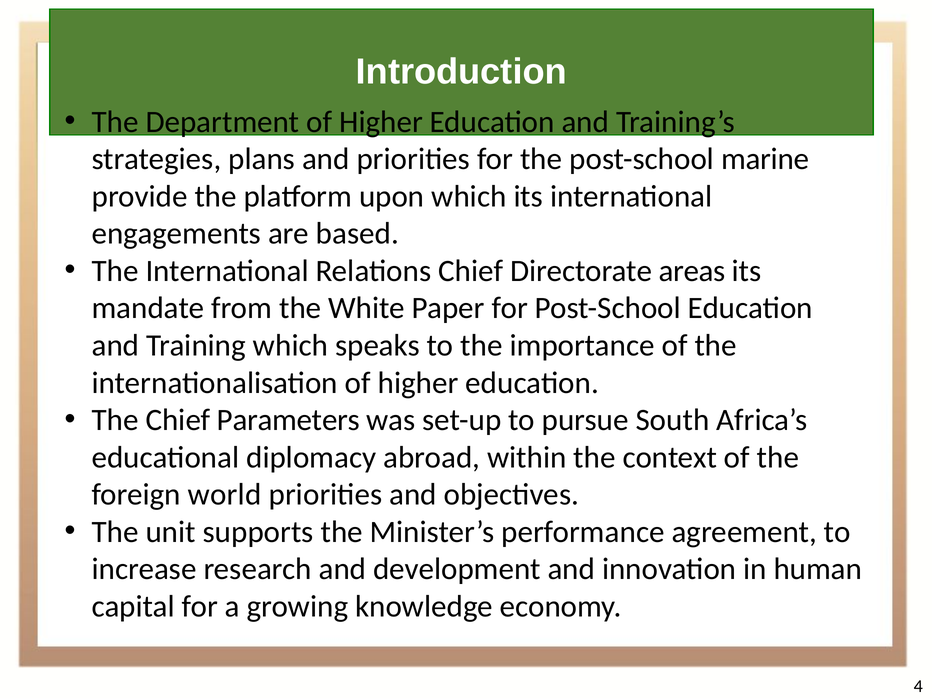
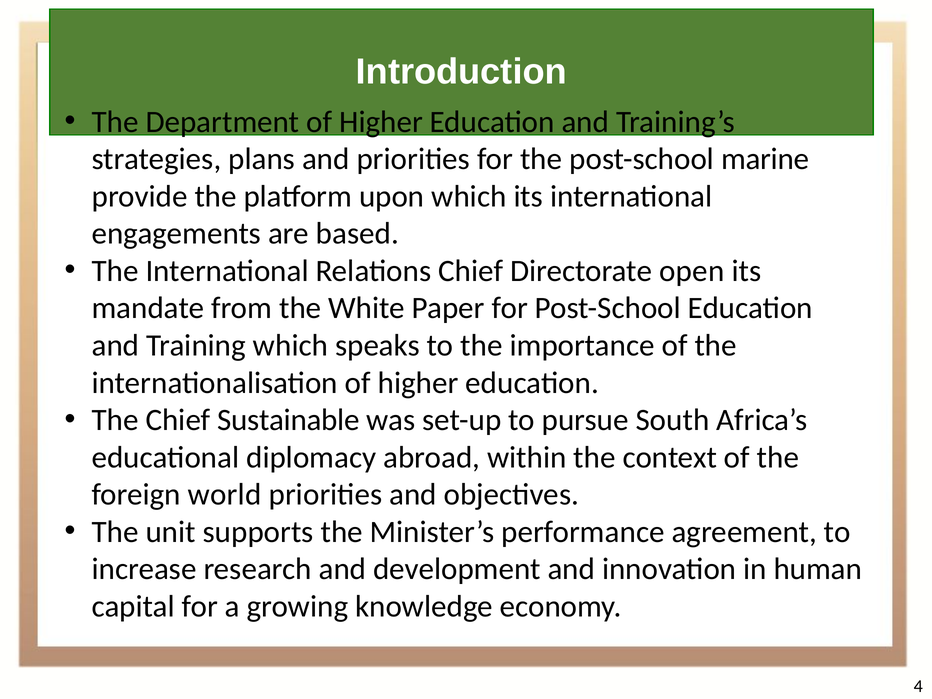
areas: areas -> open
Parameters: Parameters -> Sustainable
